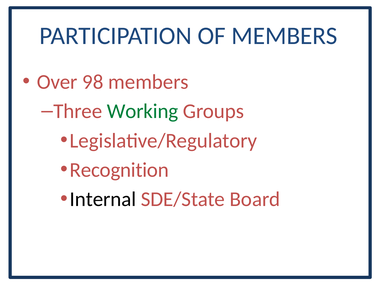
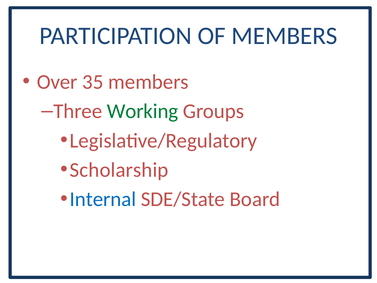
98: 98 -> 35
Recognition: Recognition -> Scholarship
Internal colour: black -> blue
